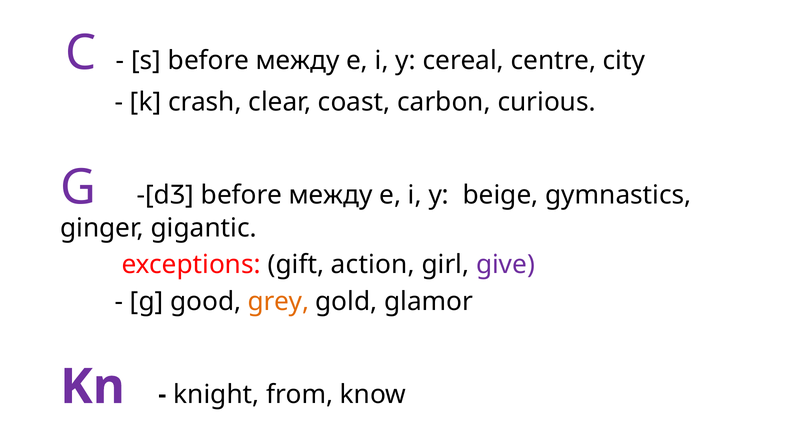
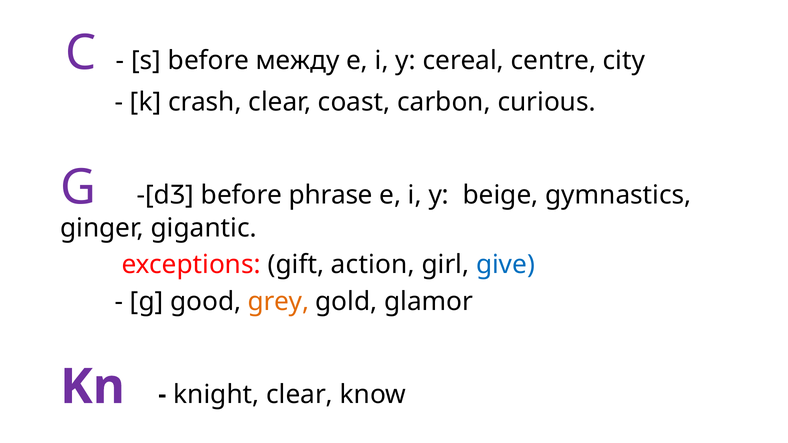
-[dƷ before между: между -> phrase
give colour: purple -> blue
knight from: from -> clear
